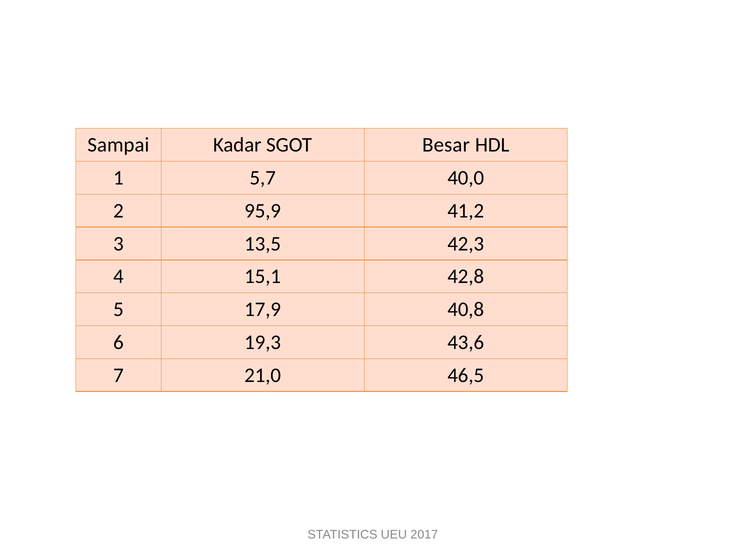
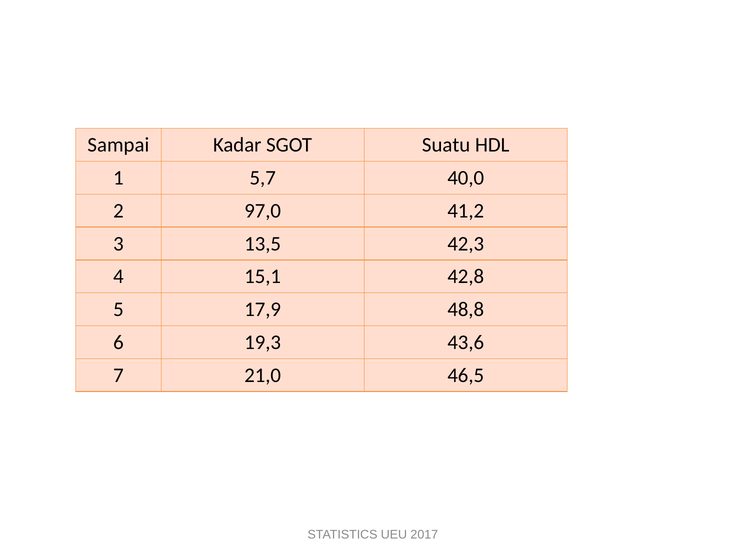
Besar: Besar -> Suatu
95,9: 95,9 -> 97,0
40,8: 40,8 -> 48,8
